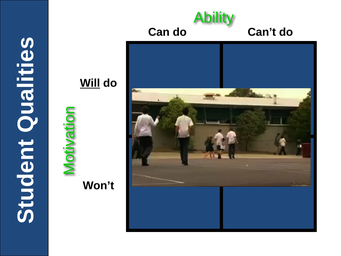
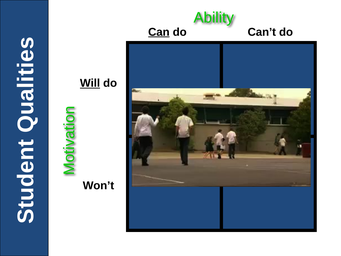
Can underline: none -> present
